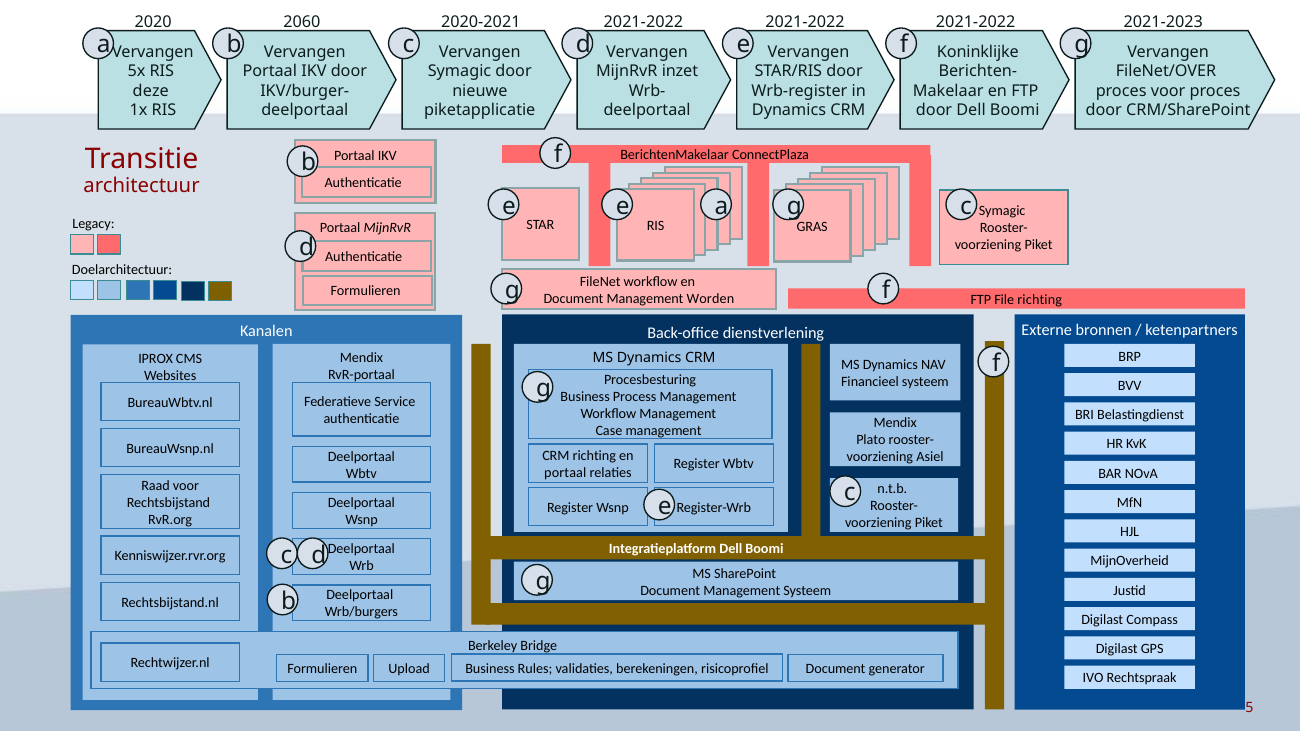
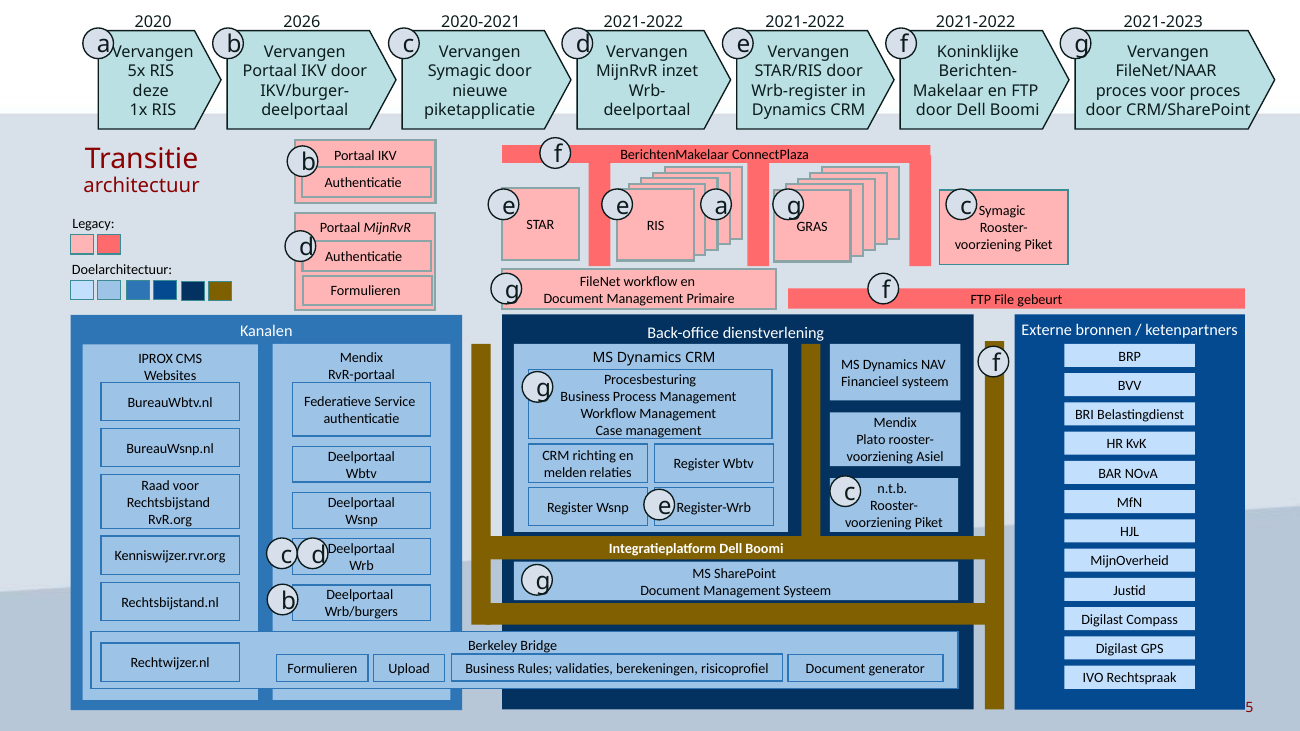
2060: 2060 -> 2026
FileNet/OVER: FileNet/OVER -> FileNet/NAAR
Worden: Worden -> Primaire
File richting: richting -> gebeurt
portaal at (565, 473): portaal -> melden
